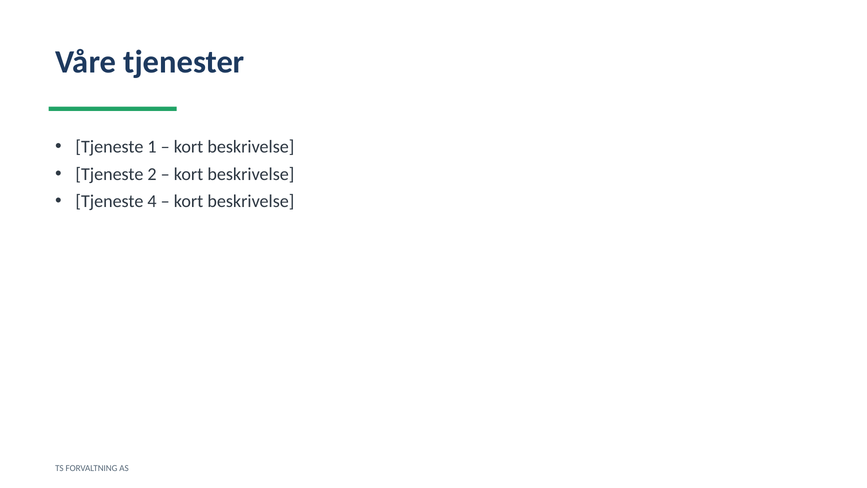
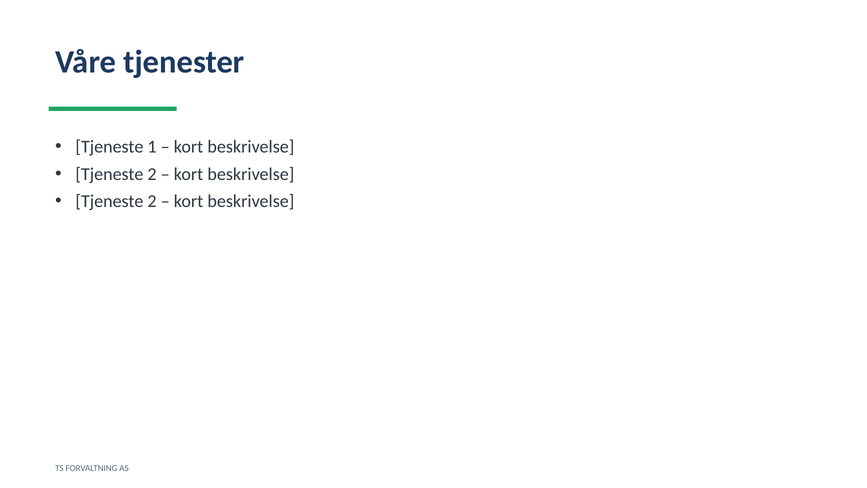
4 at (152, 201): 4 -> 2
